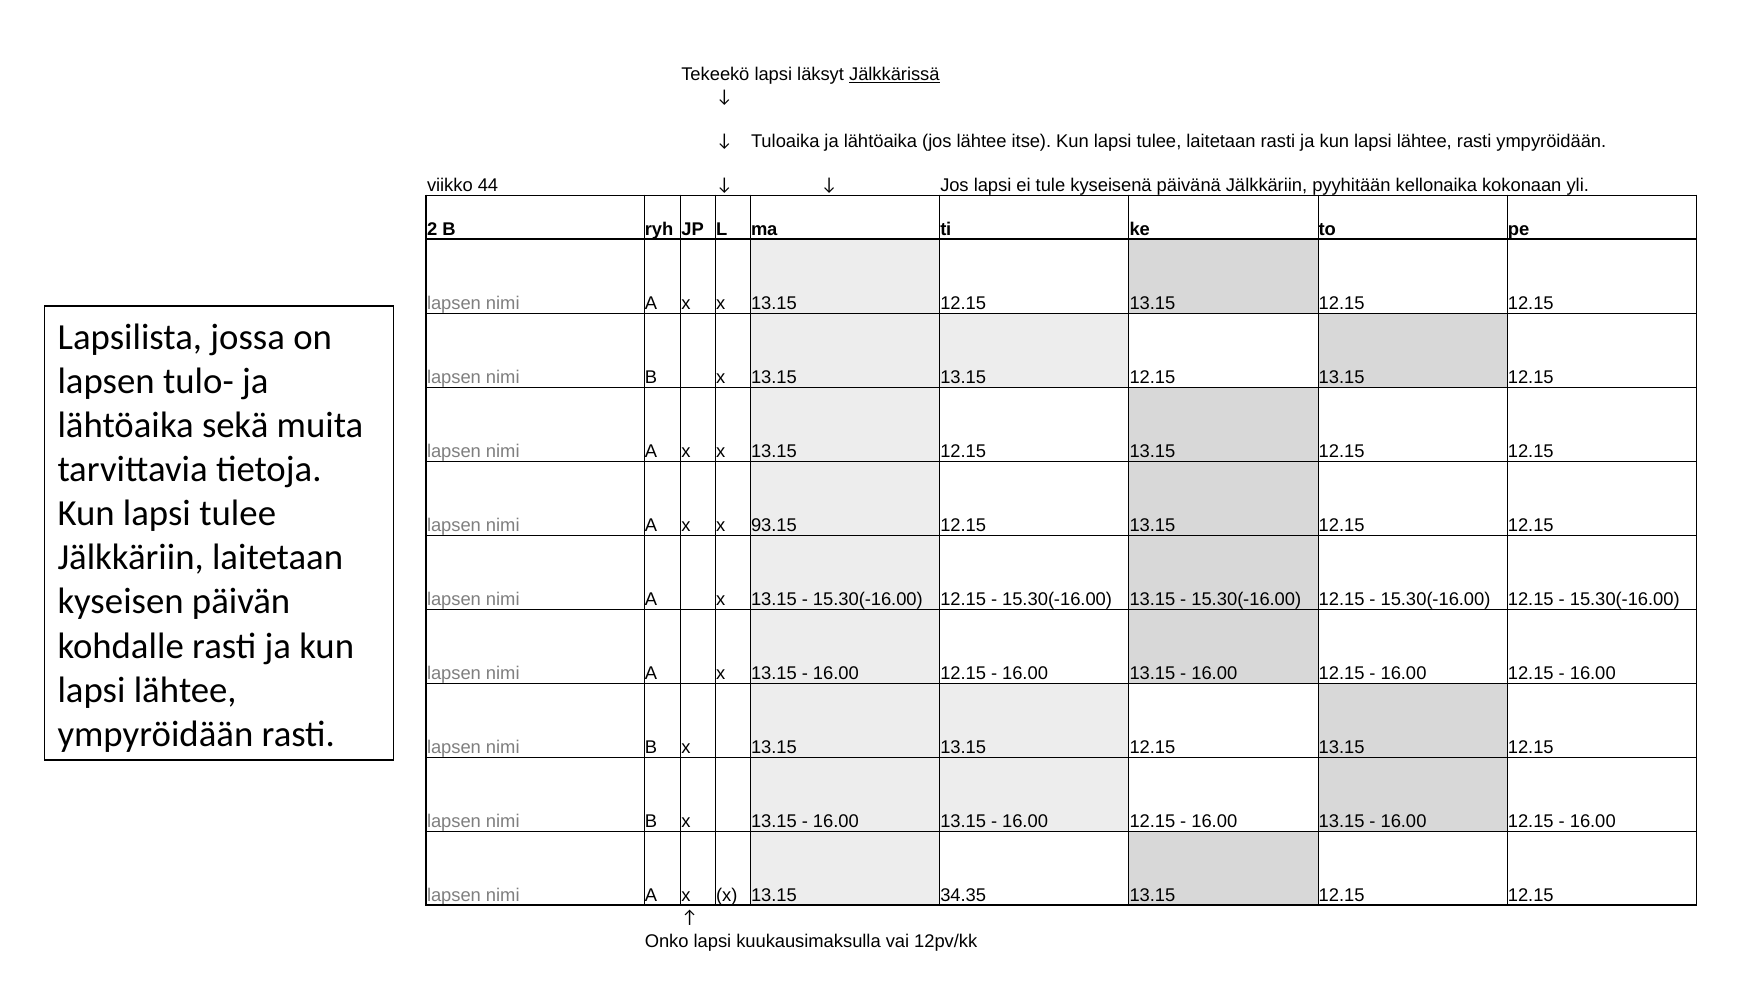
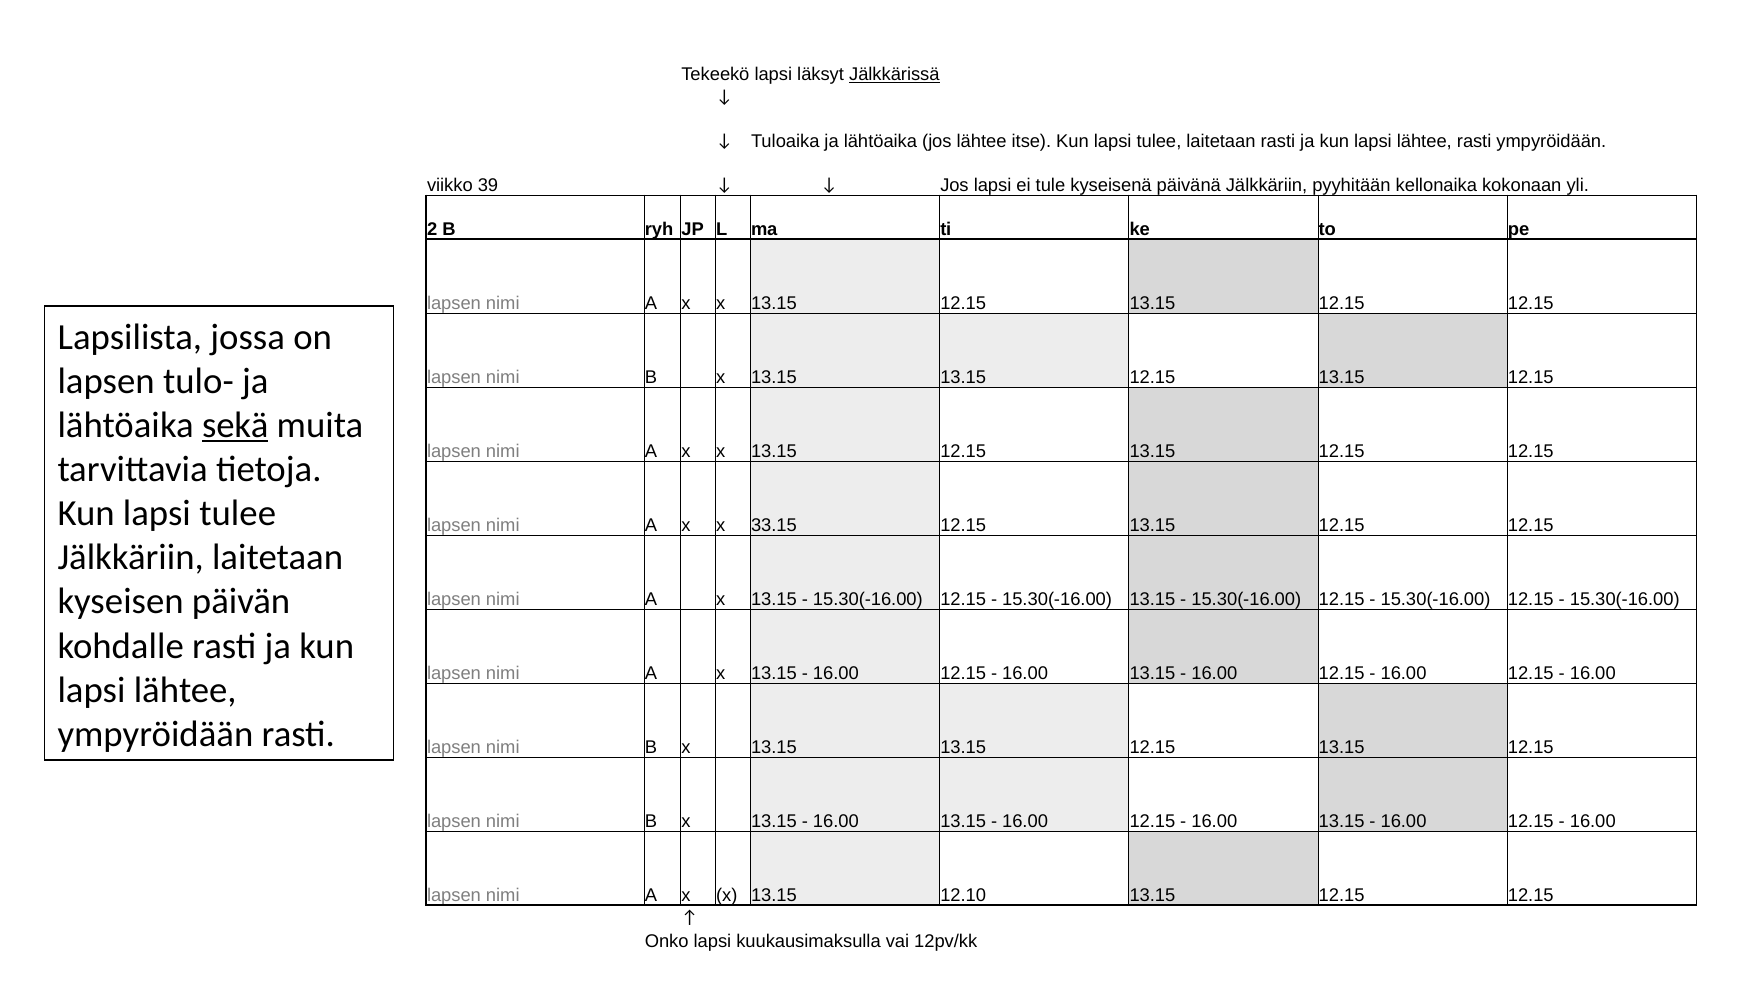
44: 44 -> 39
sekä underline: none -> present
93.15: 93.15 -> 33.15
34.35: 34.35 -> 12.10
